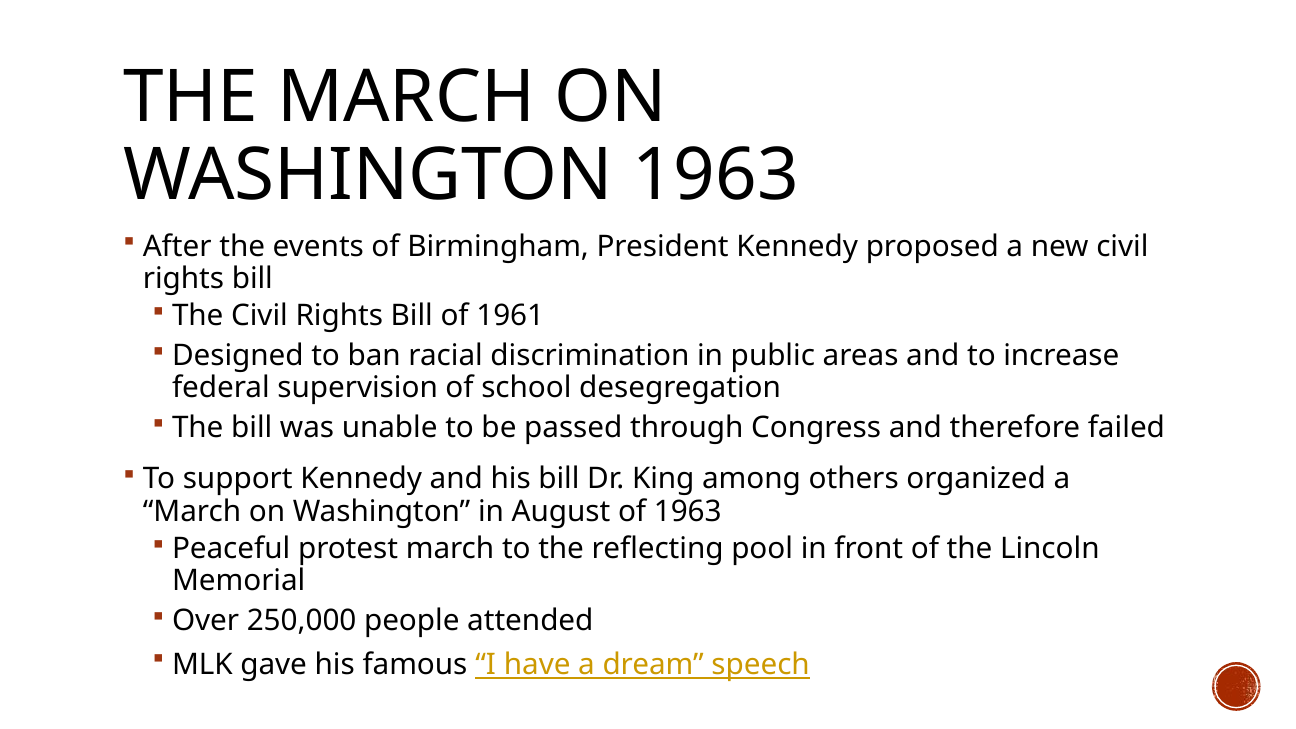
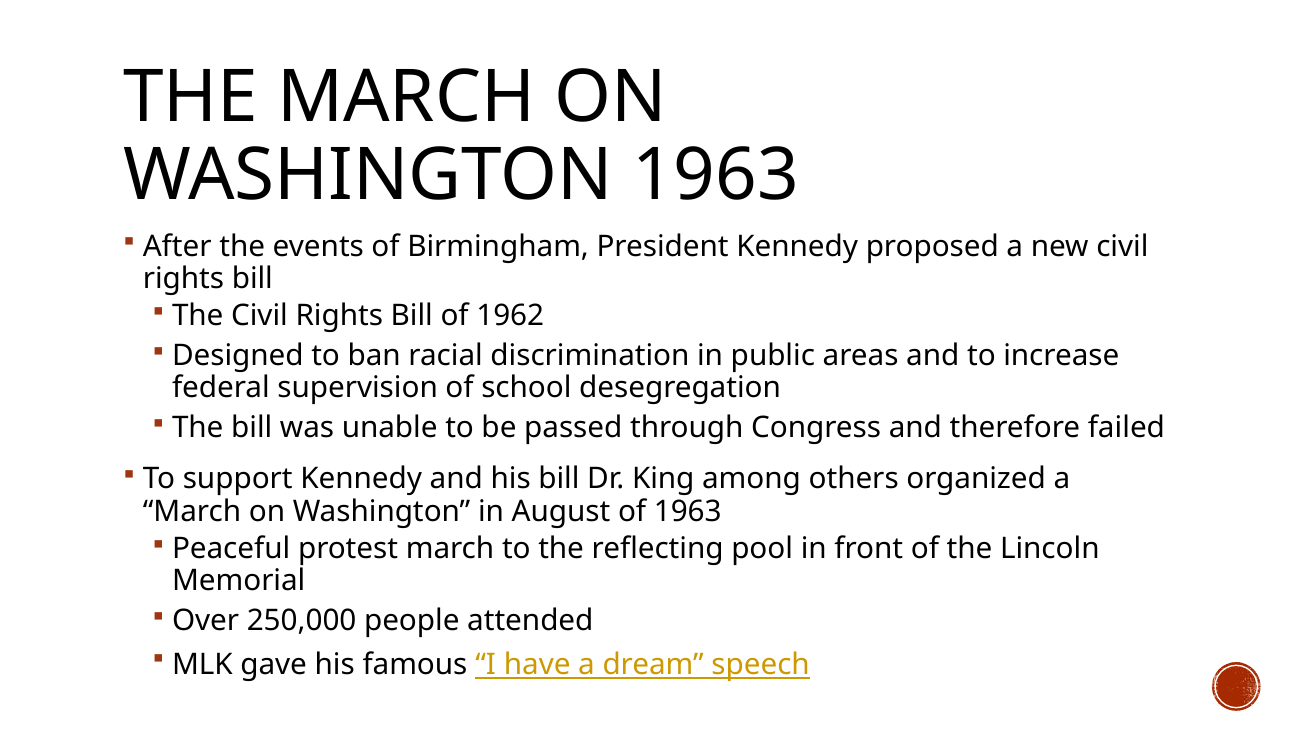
1961: 1961 -> 1962
